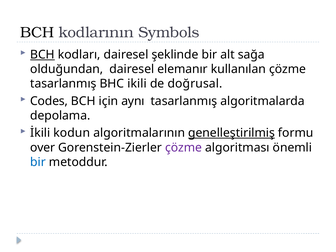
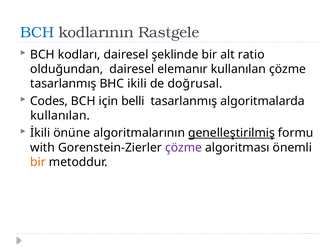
BCH at (37, 32) colour: black -> blue
Symbols: Symbols -> Rastgele
BCH at (42, 55) underline: present -> none
sağa: sağa -> ratio
aynı: aynı -> belli
depolama at (60, 116): depolama -> kullanılan
kodun: kodun -> önüne
over: over -> with
bir at (38, 162) colour: blue -> orange
